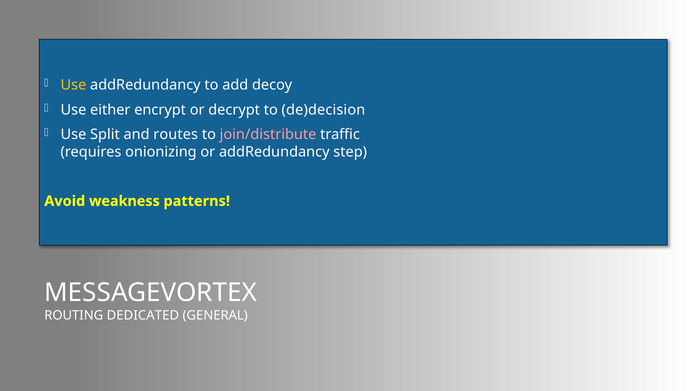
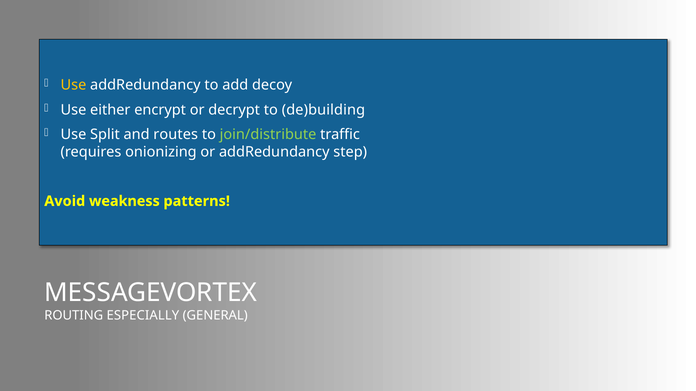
de)decision: de)decision -> de)building
join/distribute colour: pink -> light green
DEDICATED: DEDICATED -> ESPECIALLY
